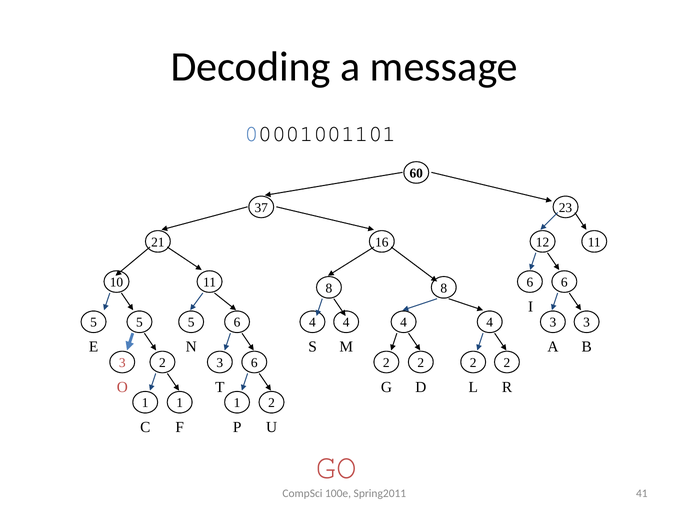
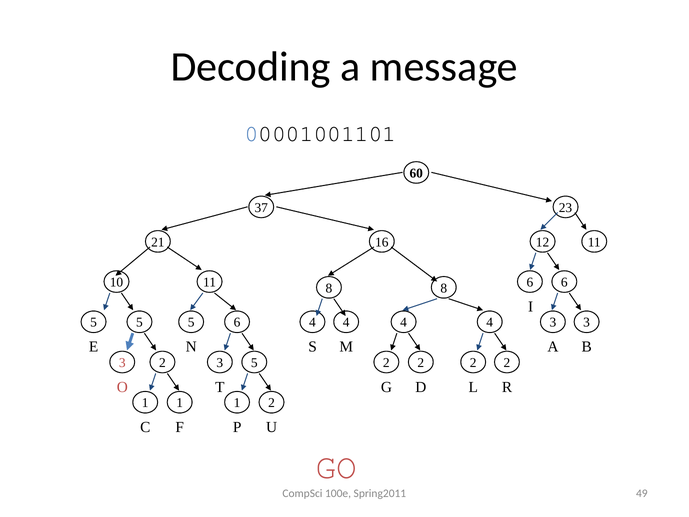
2 6: 6 -> 5
41: 41 -> 49
